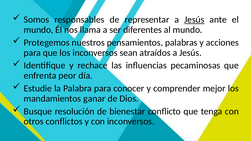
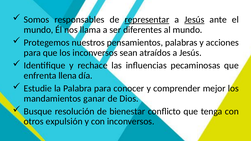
representar underline: none -> present
peor: peor -> llena
conflictos: conflictos -> expulsión
